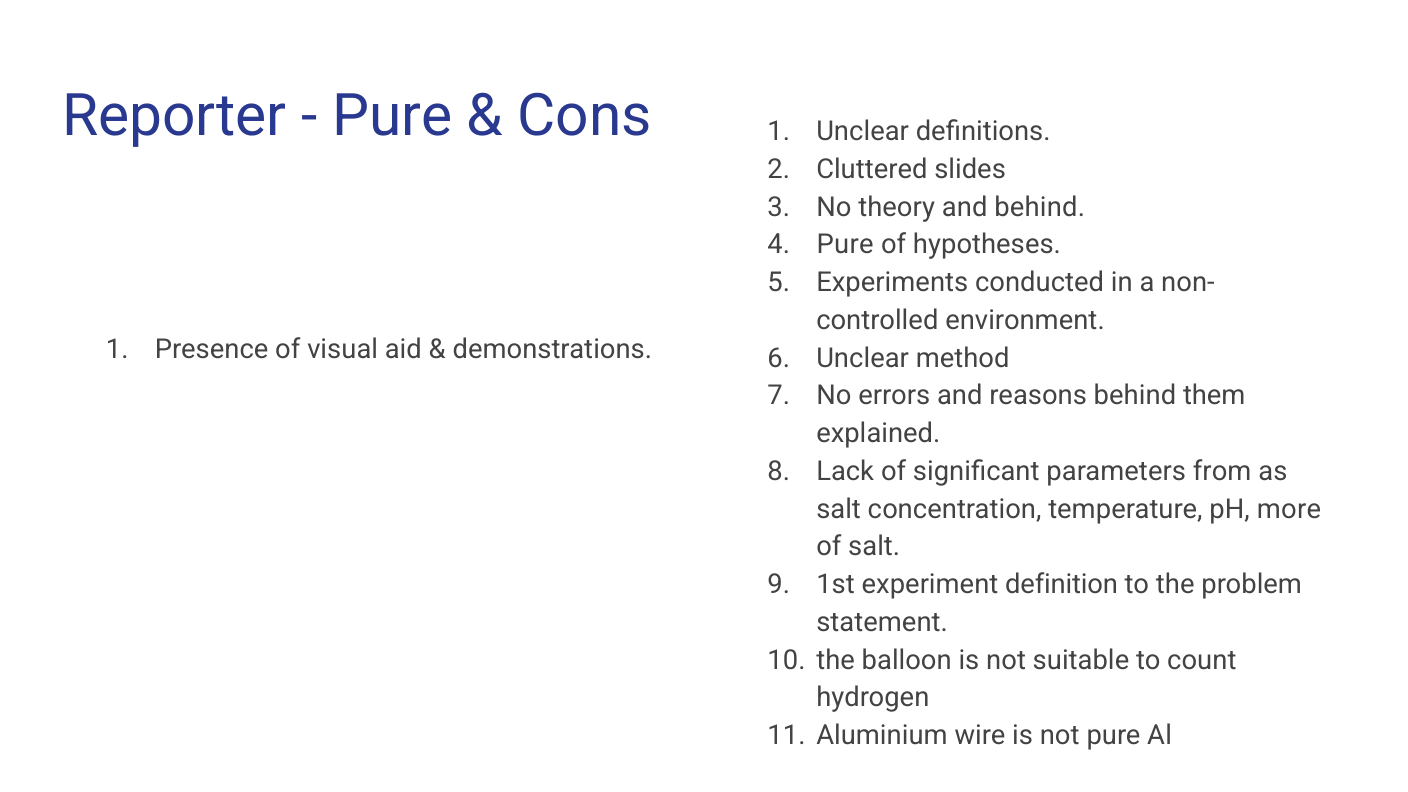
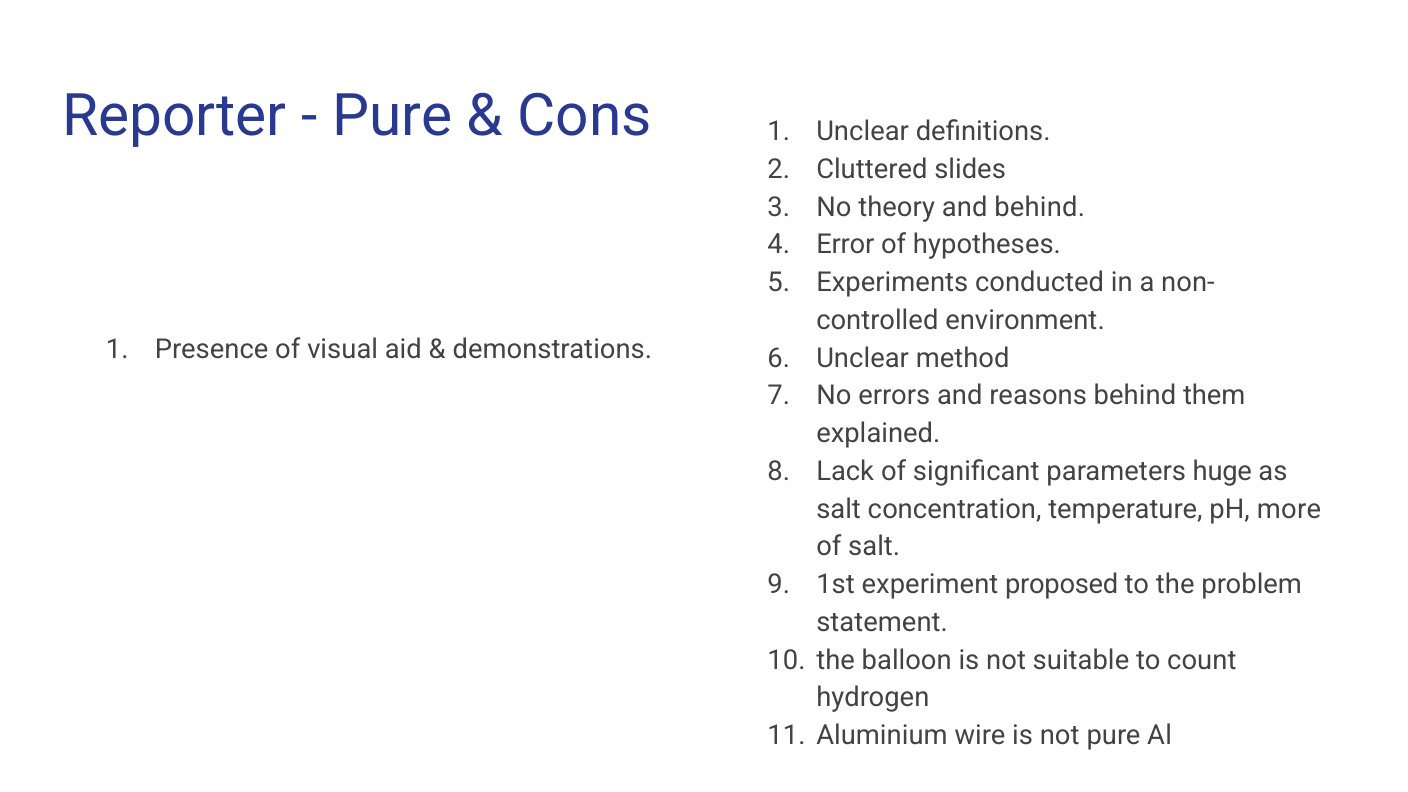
Pure at (845, 245): Pure -> Error
from: from -> huge
definition: definition -> proposed
